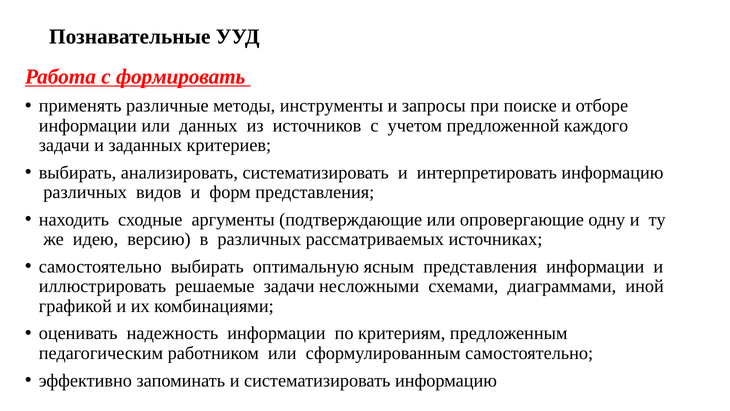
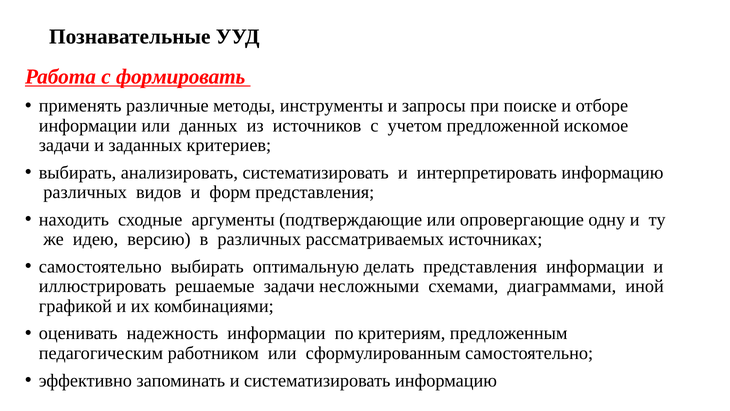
каждого: каждого -> искомое
ясным: ясным -> делать
